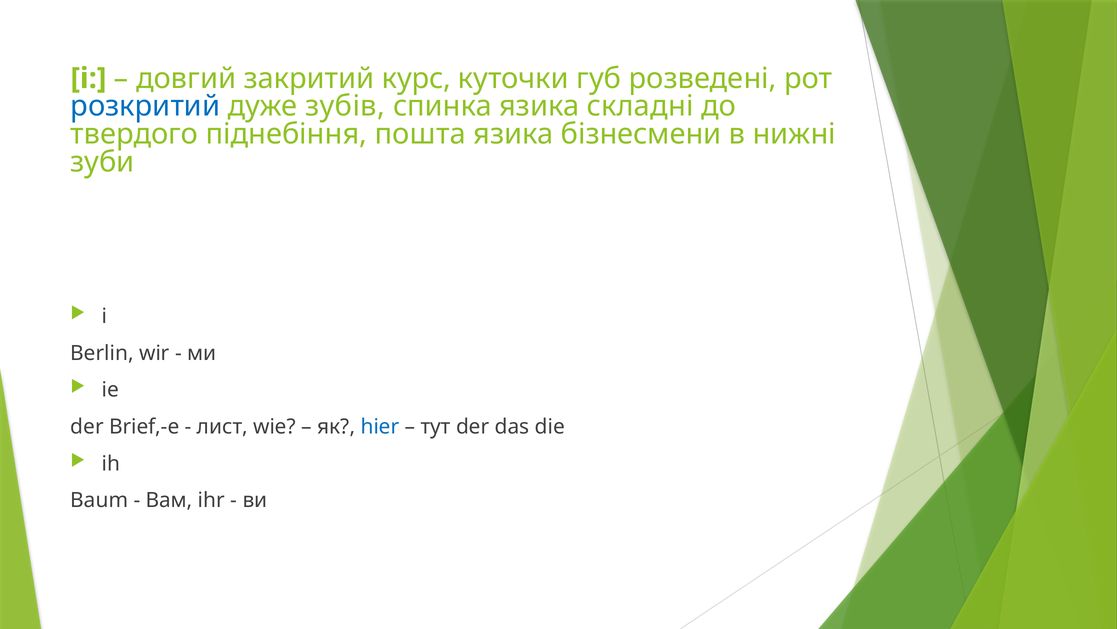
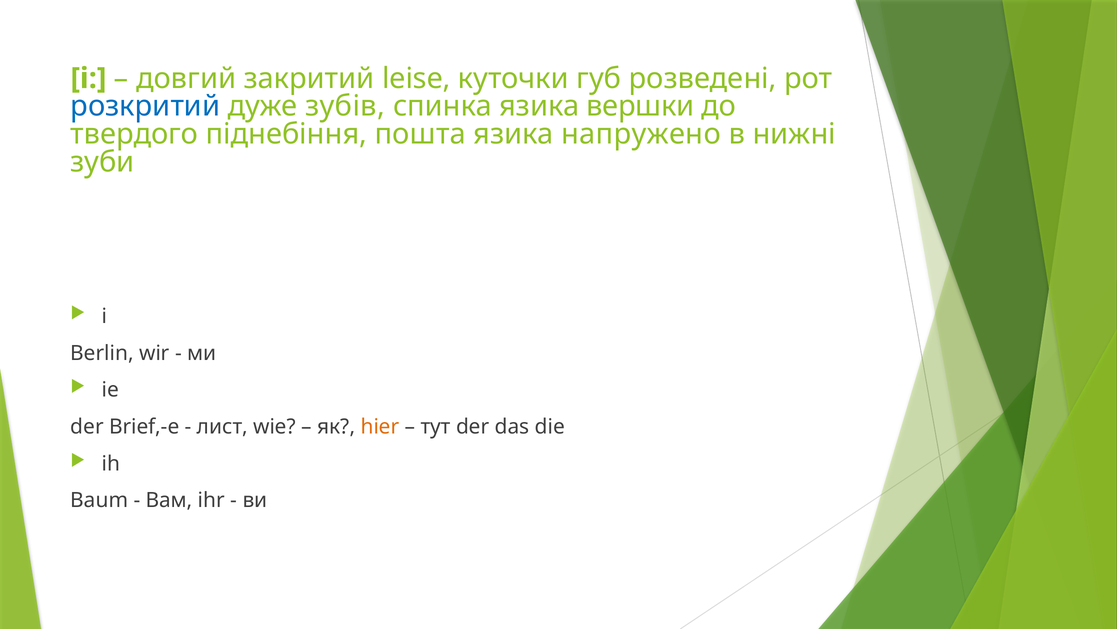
курс: курс -> leise
складні: складні -> вершки
бізнесмени: бізнесмени -> напружено
hier colour: blue -> orange
